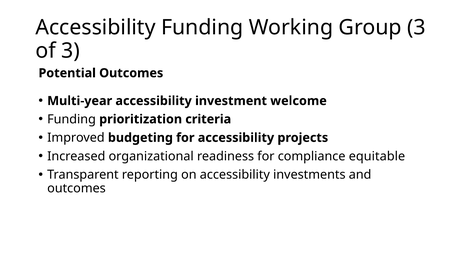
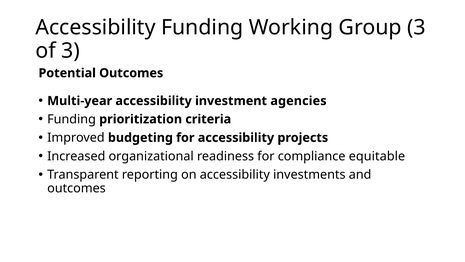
welcome: welcome -> agencies
